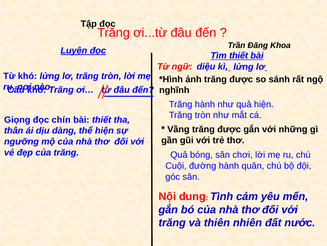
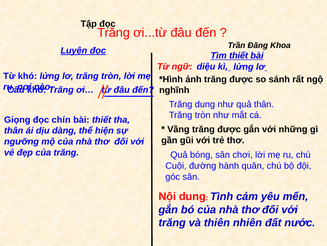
Trăng hành: hành -> dung
quả hiện: hiện -> thân
